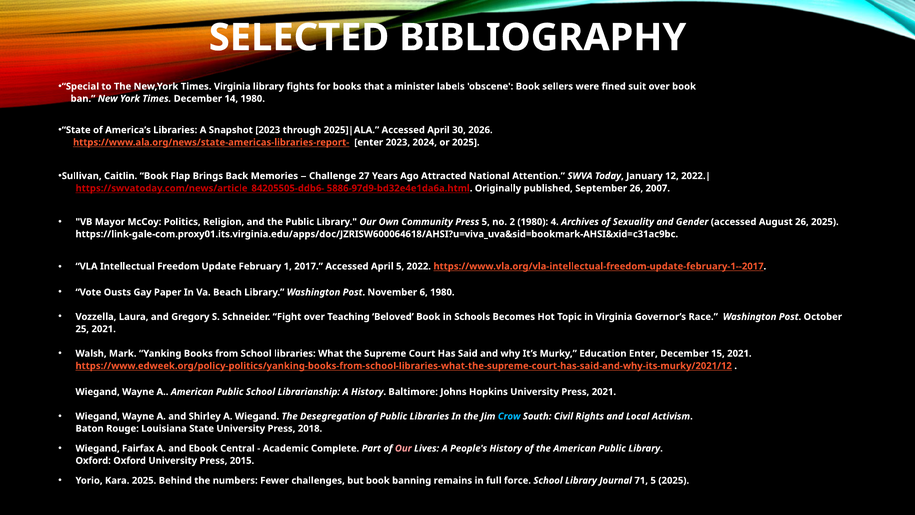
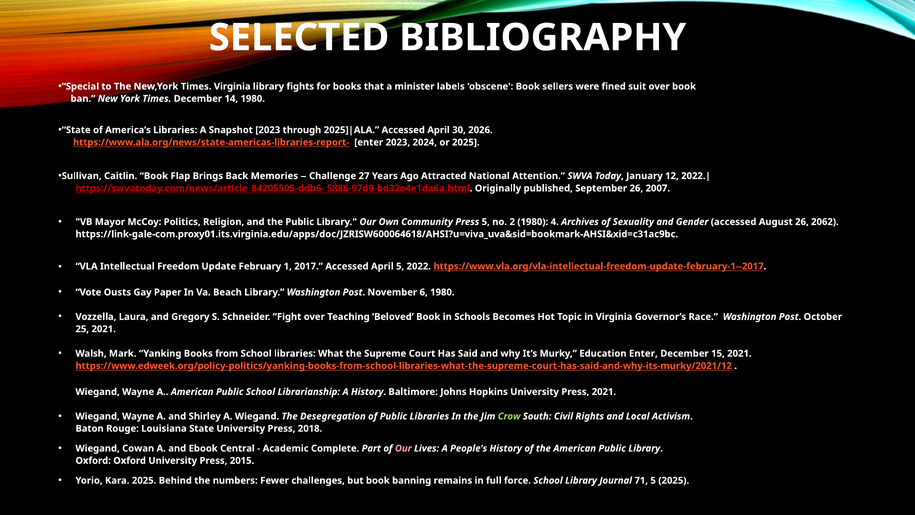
26 2025: 2025 -> 2062
Crow colour: light blue -> light green
Fairfax: Fairfax -> Cowan
